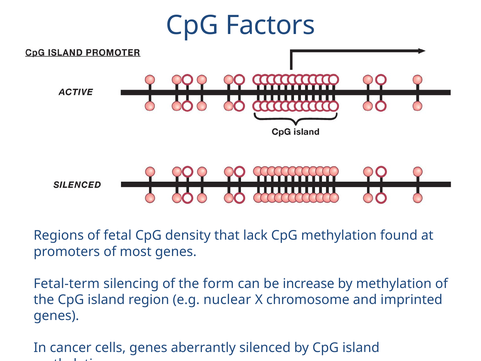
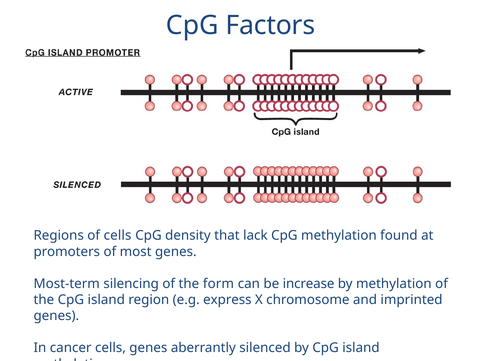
of fetal: fetal -> cells
Fetal-term: Fetal-term -> Most-term
nuclear: nuclear -> express
